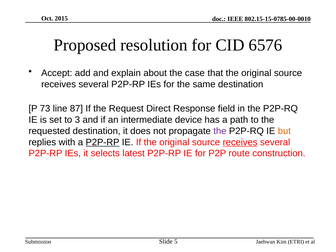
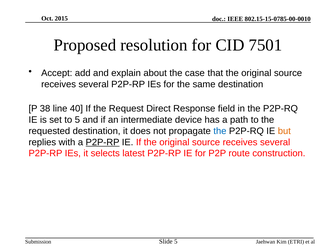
6576: 6576 -> 7501
73: 73 -> 38
87: 87 -> 40
to 3: 3 -> 5
the at (220, 131) colour: purple -> blue
receives at (240, 142) underline: present -> none
